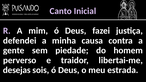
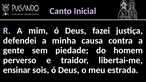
desejas: desejas -> ensinar
